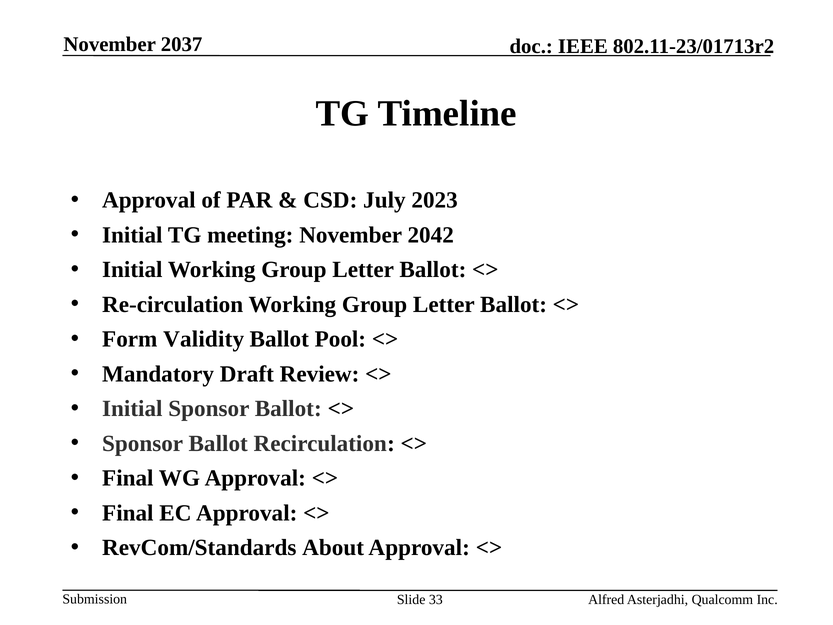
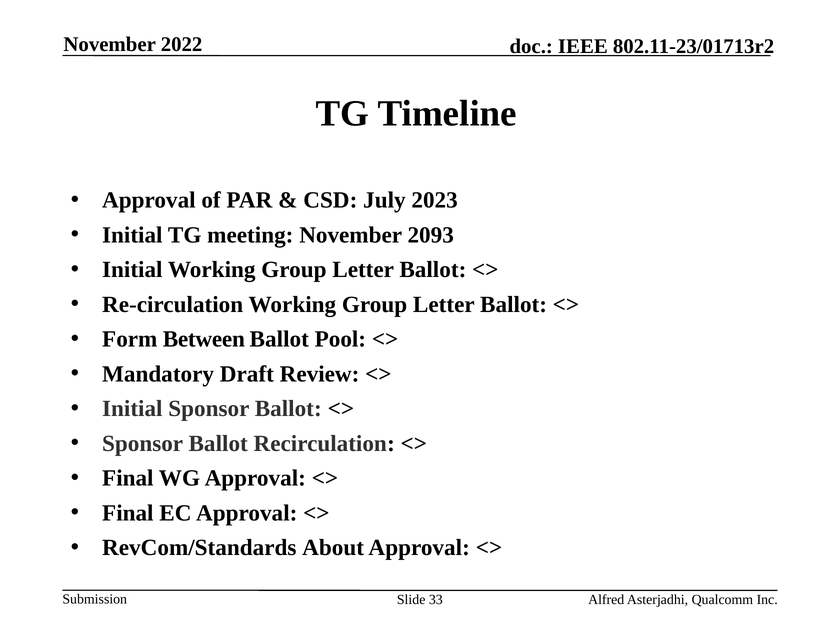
2037: 2037 -> 2022
2042: 2042 -> 2093
Validity: Validity -> Between
